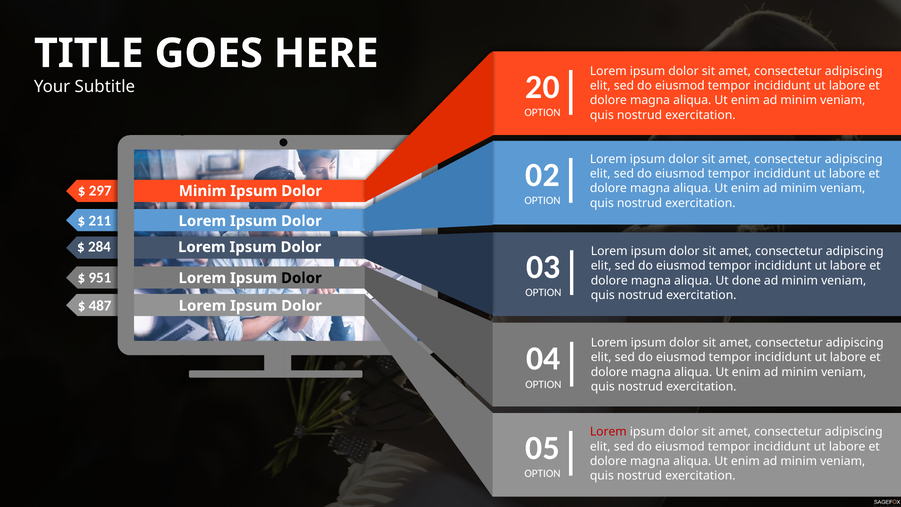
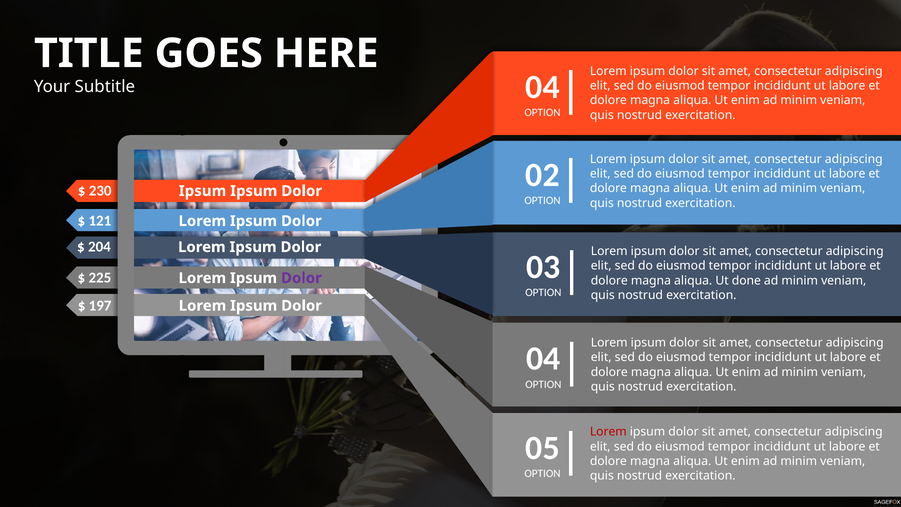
20 at (543, 87): 20 -> 04
297: 297 -> 230
Minim at (203, 191): Minim -> Ipsum
211: 211 -> 121
284: 284 -> 204
951: 951 -> 225
Dolor at (301, 278) colour: black -> purple
487: 487 -> 197
